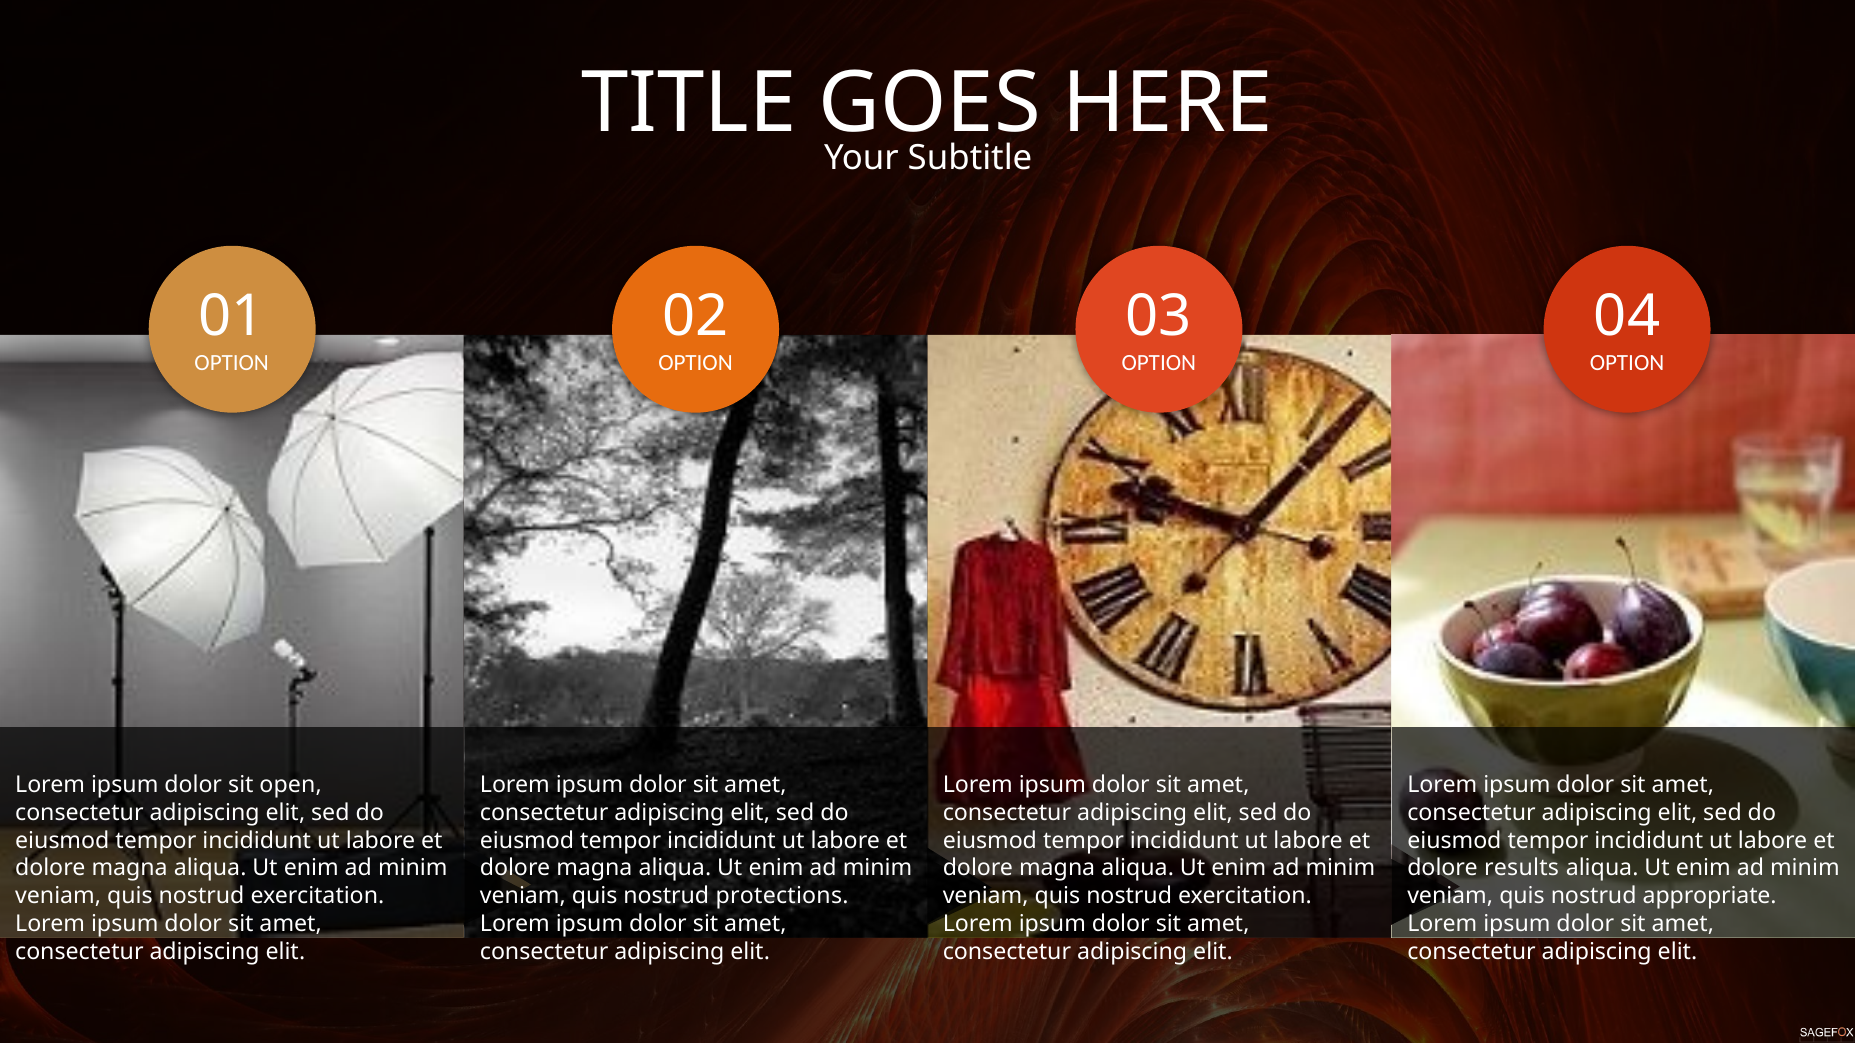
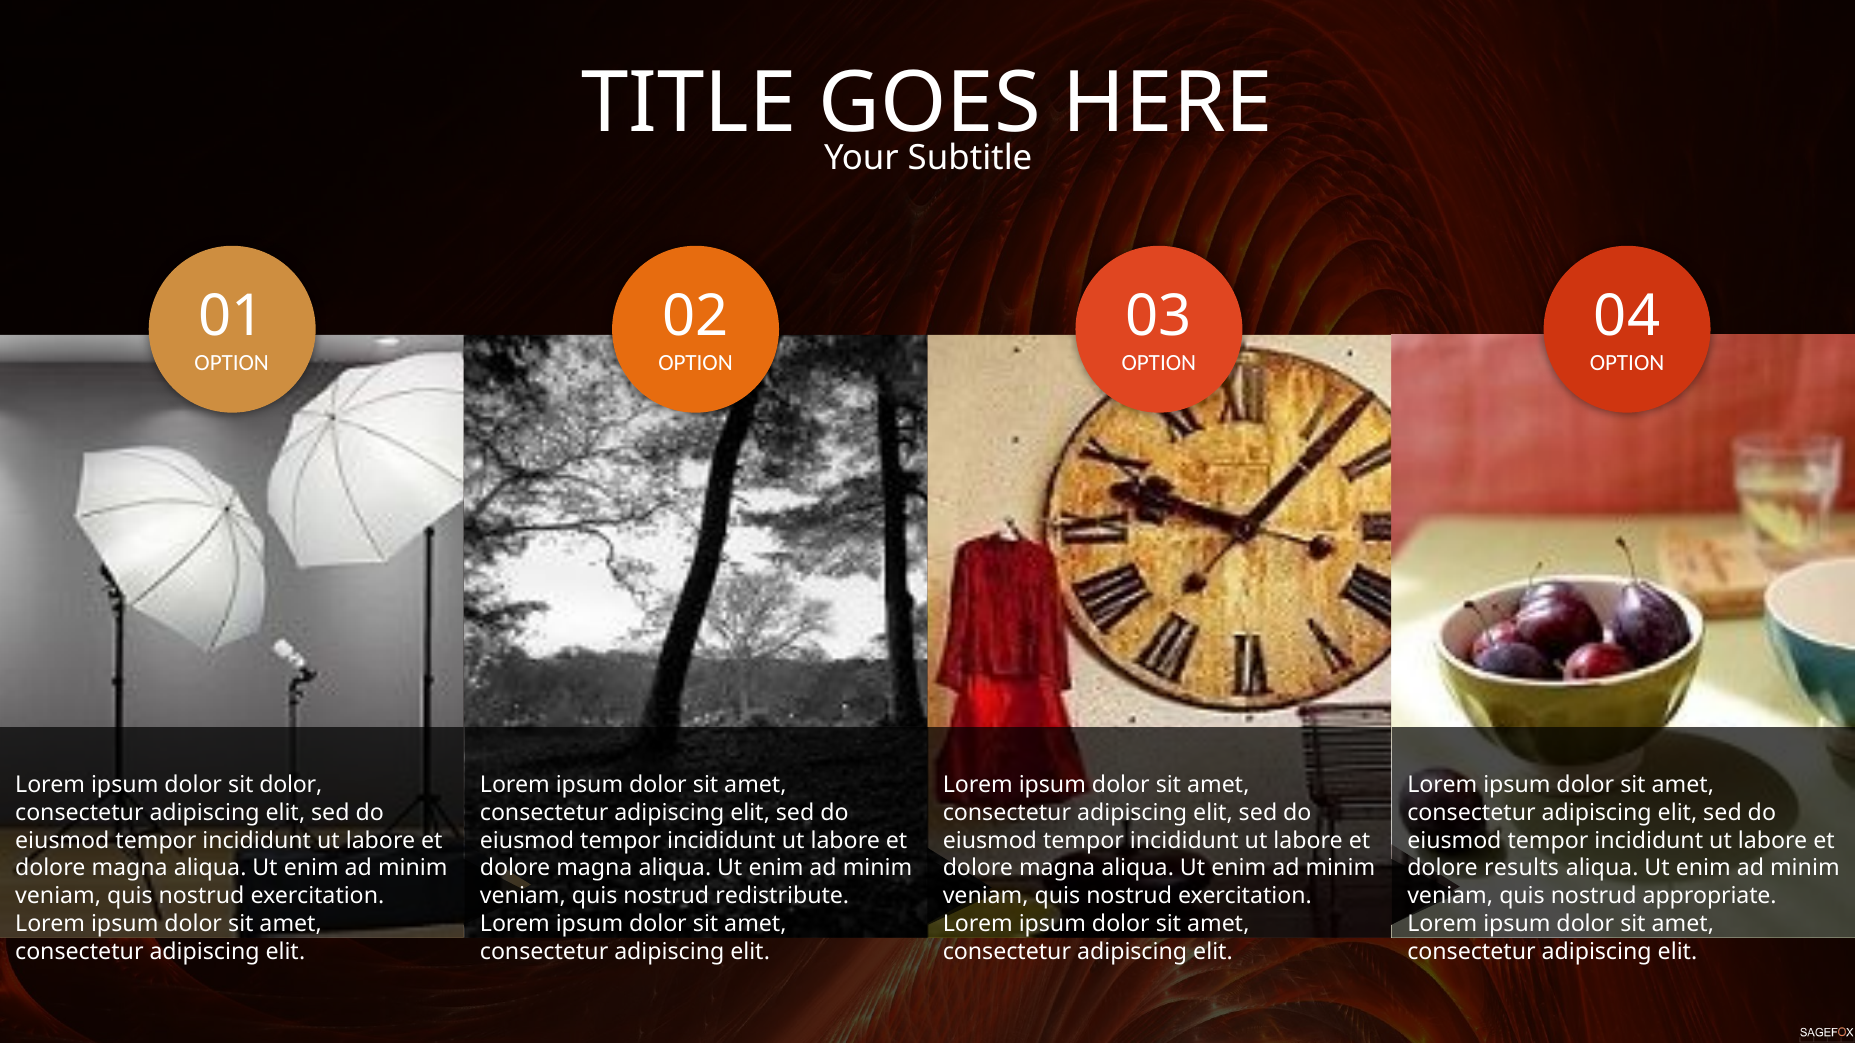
sit open: open -> dolor
protections: protections -> redistribute
